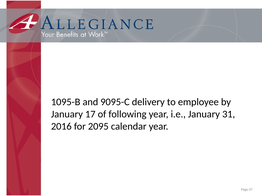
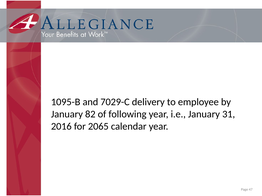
9095-C: 9095-C -> 7029-C
17: 17 -> 82
2095: 2095 -> 2065
